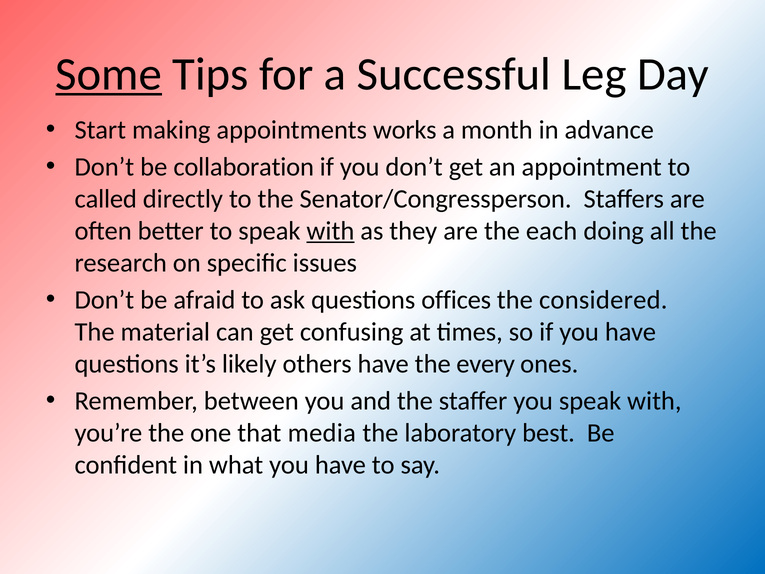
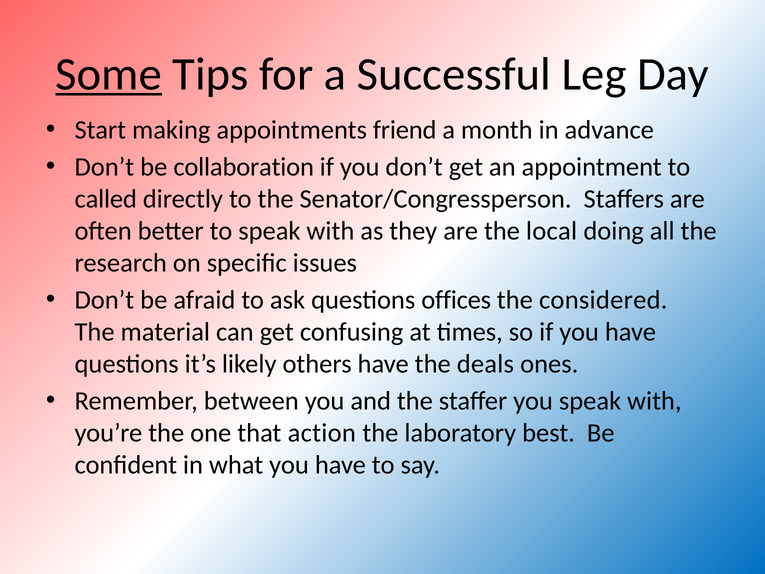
works: works -> friend
with at (330, 231) underline: present -> none
each: each -> local
every: every -> deals
media: media -> action
